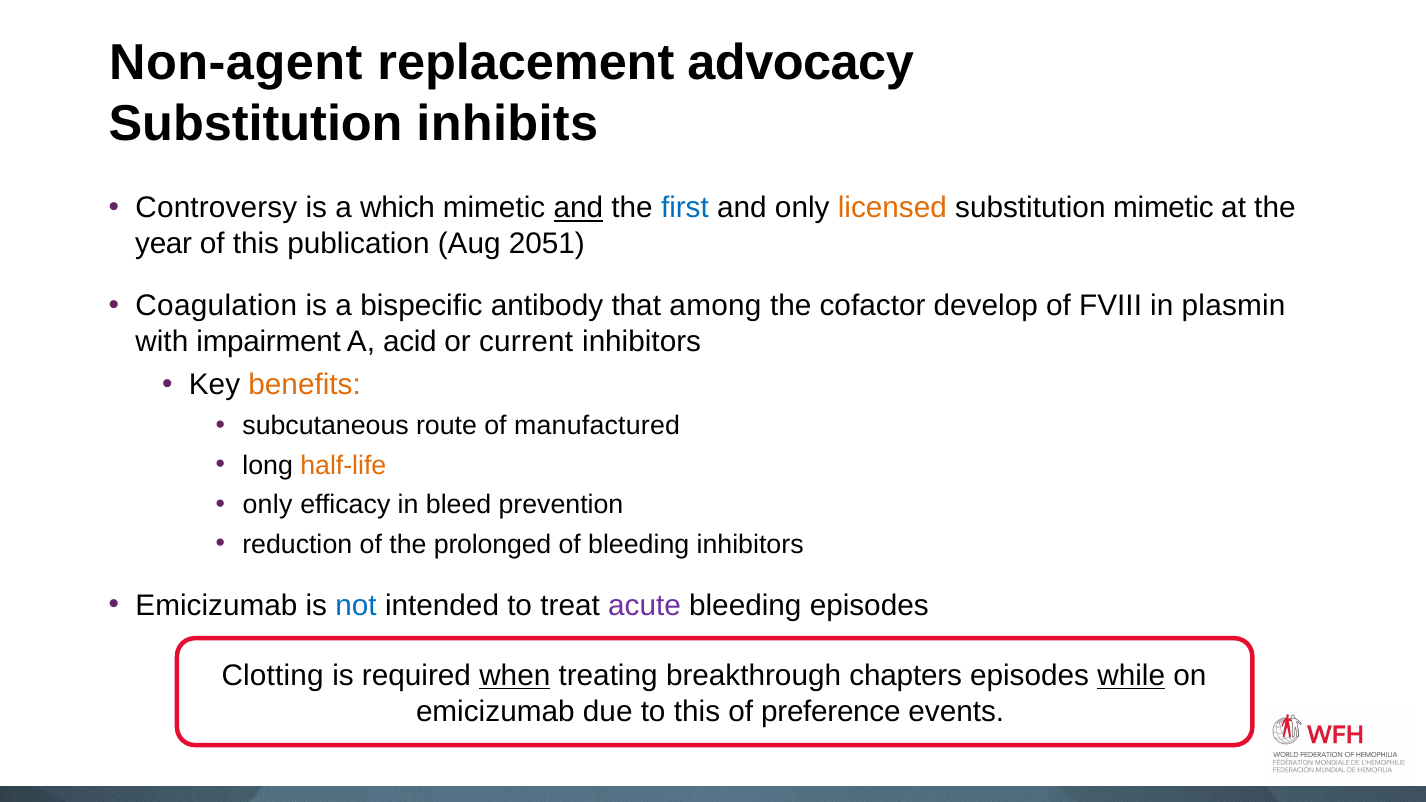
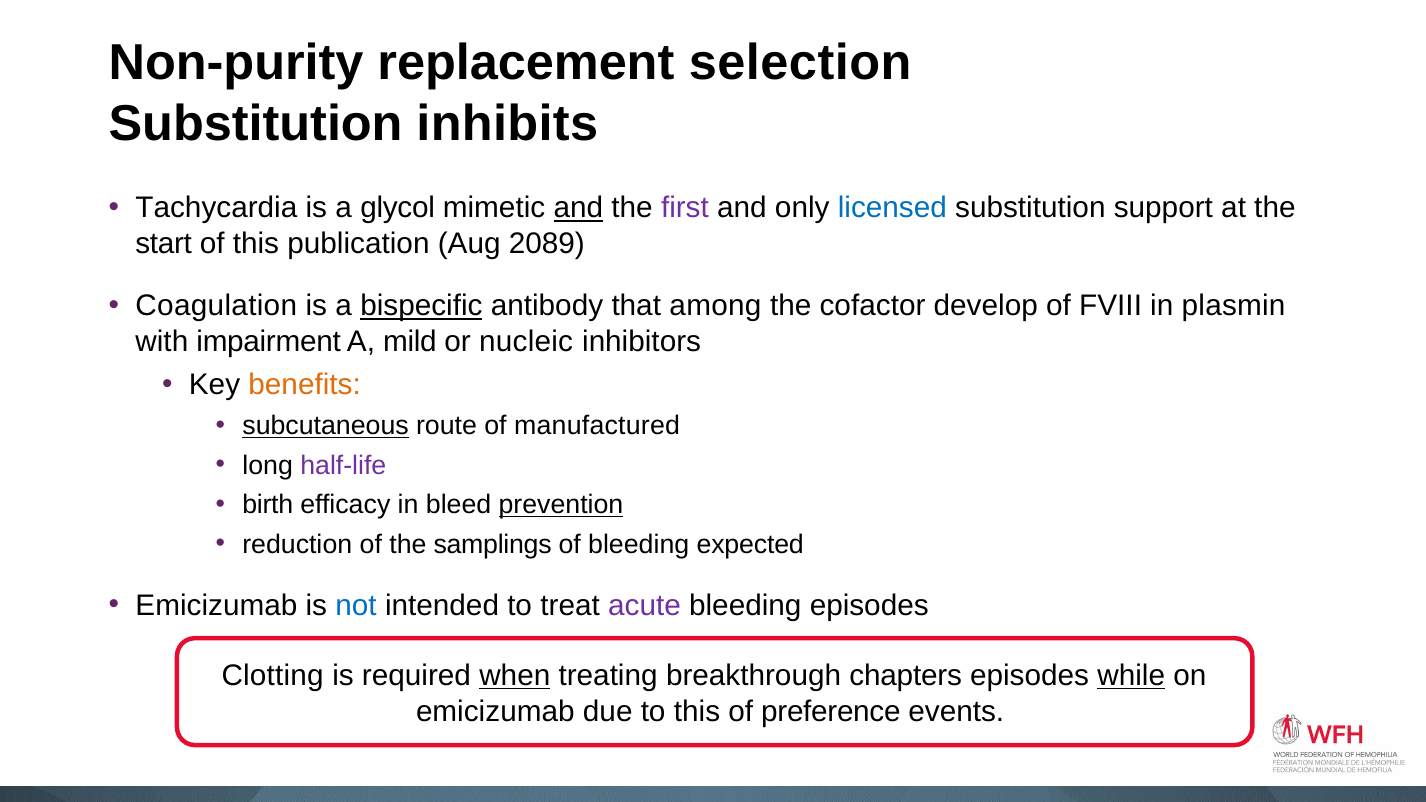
Non-agent: Non-agent -> Non-purity
advocacy: advocacy -> selection
Controversy: Controversy -> Tachycardia
which: which -> glycol
first colour: blue -> purple
licensed colour: orange -> blue
substitution mimetic: mimetic -> support
year: year -> start
2051: 2051 -> 2089
bispecific underline: none -> present
acid: acid -> mild
current: current -> nucleic
subcutaneous underline: none -> present
half-life colour: orange -> purple
only at (268, 505): only -> birth
prevention underline: none -> present
prolonged: prolonged -> samplings
bleeding inhibitors: inhibitors -> expected
